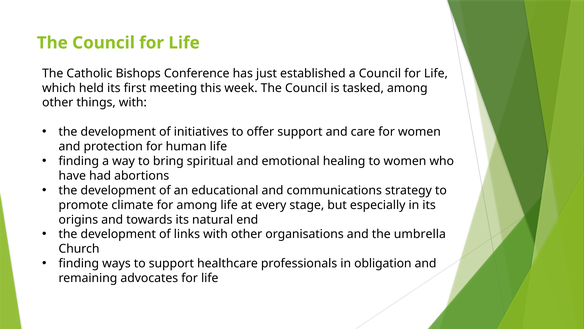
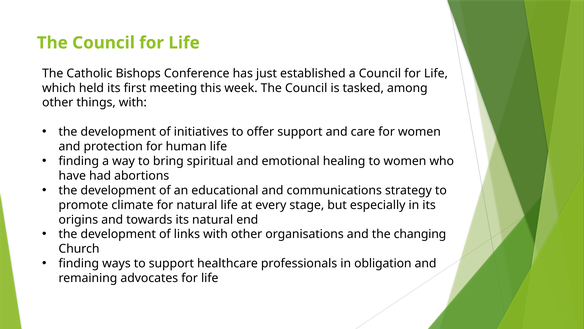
for among: among -> natural
umbrella: umbrella -> changing
